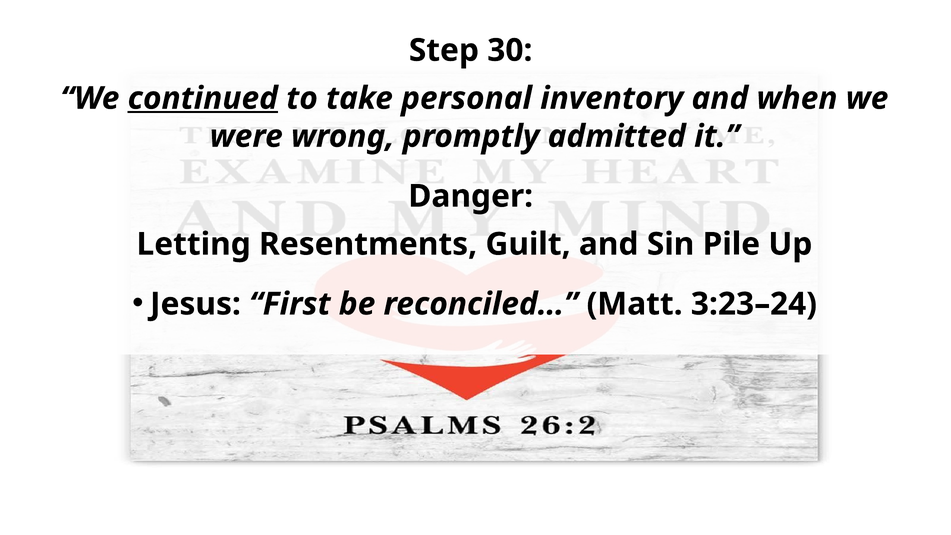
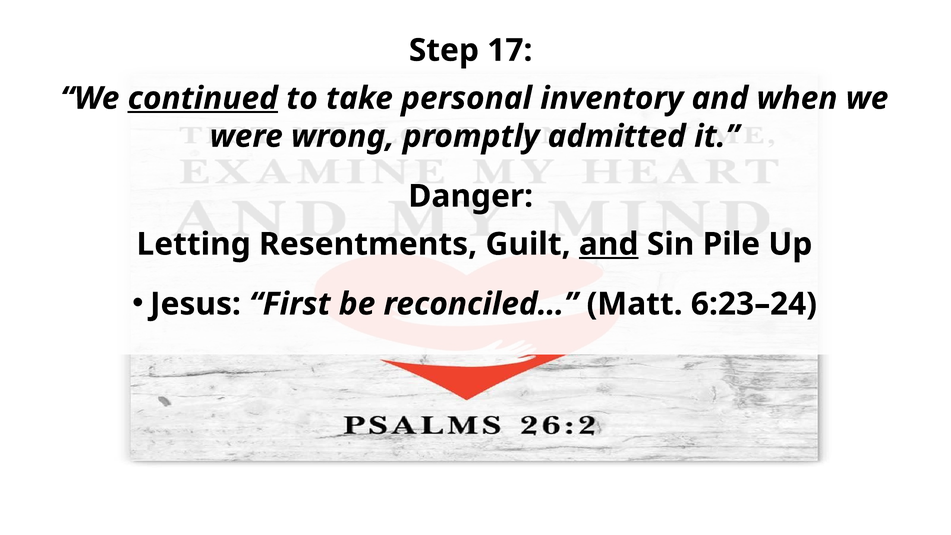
30: 30 -> 17
and at (609, 244) underline: none -> present
3:23–24: 3:23–24 -> 6:23–24
